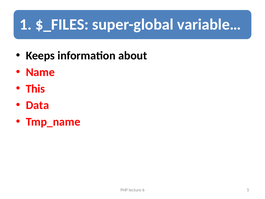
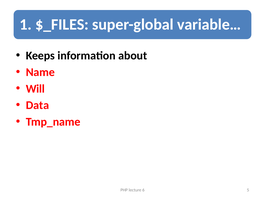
This: This -> Will
